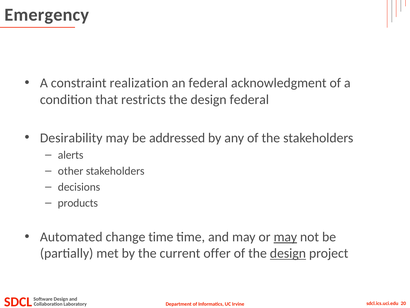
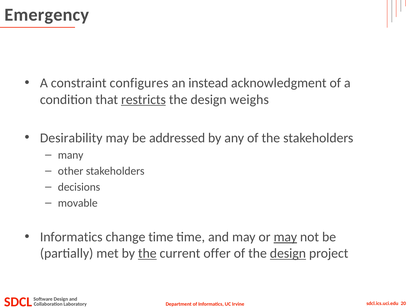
realization: realization -> configures
an federal: federal -> instead
restricts underline: none -> present
design federal: federal -> weighs
alerts: alerts -> many
products: products -> movable
Automated at (71, 237): Automated -> Informatics
the at (147, 253) underline: none -> present
